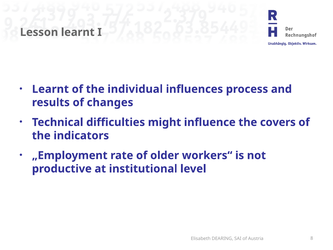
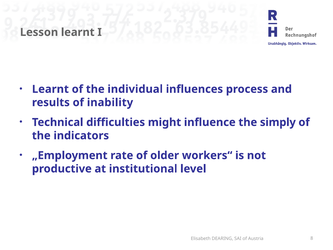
changes: changes -> inability
covers: covers -> simply
